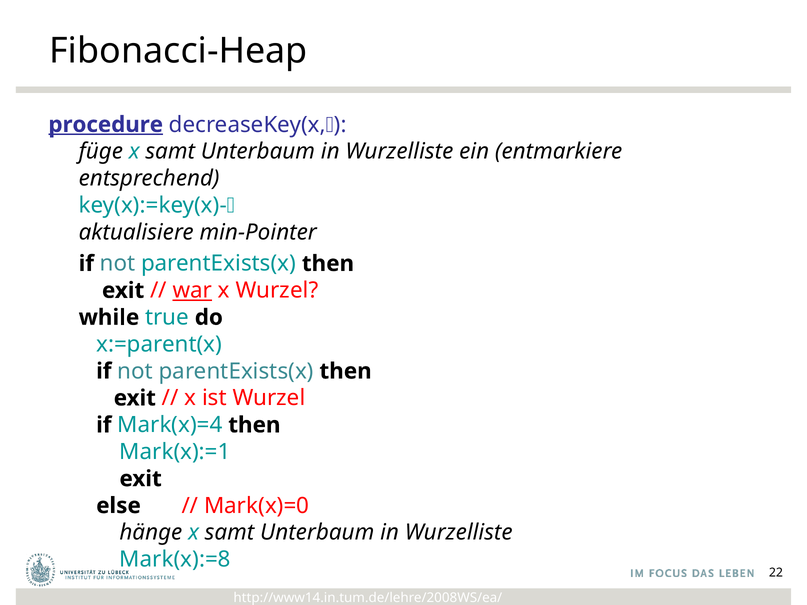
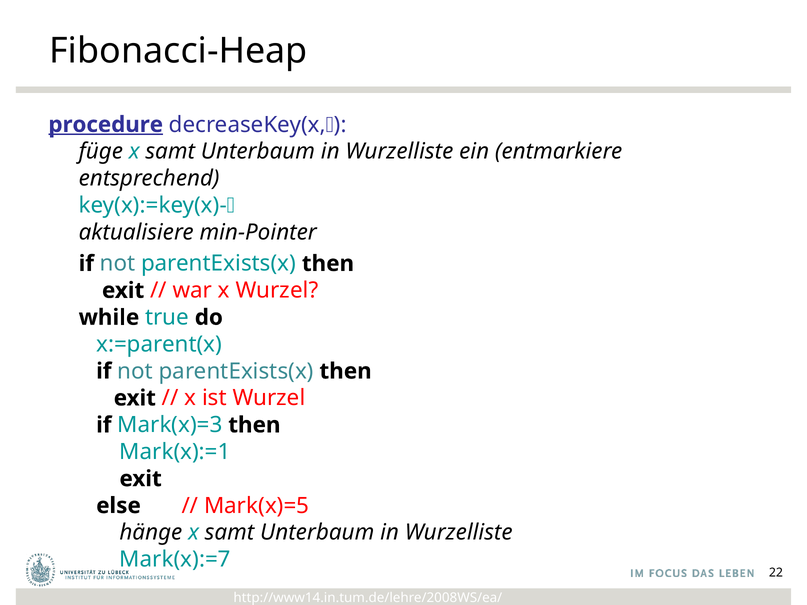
war underline: present -> none
Mark(x)=4: Mark(x)=4 -> Mark(x)=3
Mark(x)=0: Mark(x)=0 -> Mark(x)=5
Mark(x):=8: Mark(x):=8 -> Mark(x):=7
